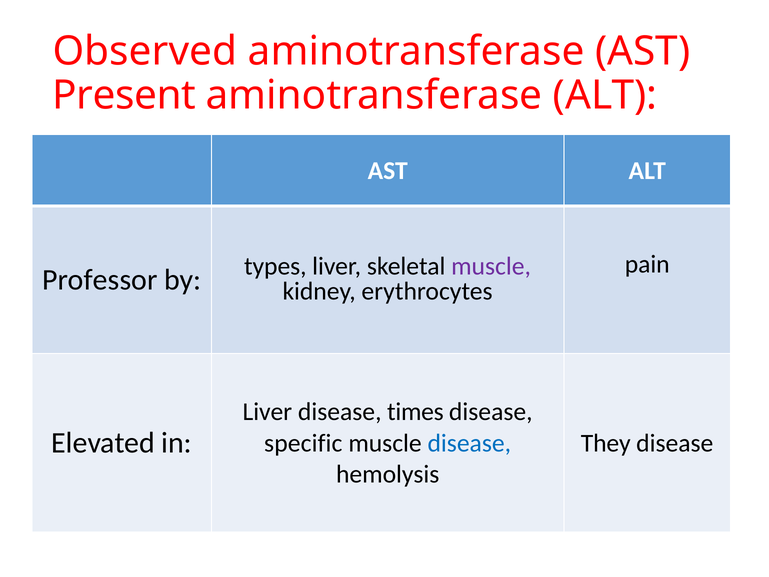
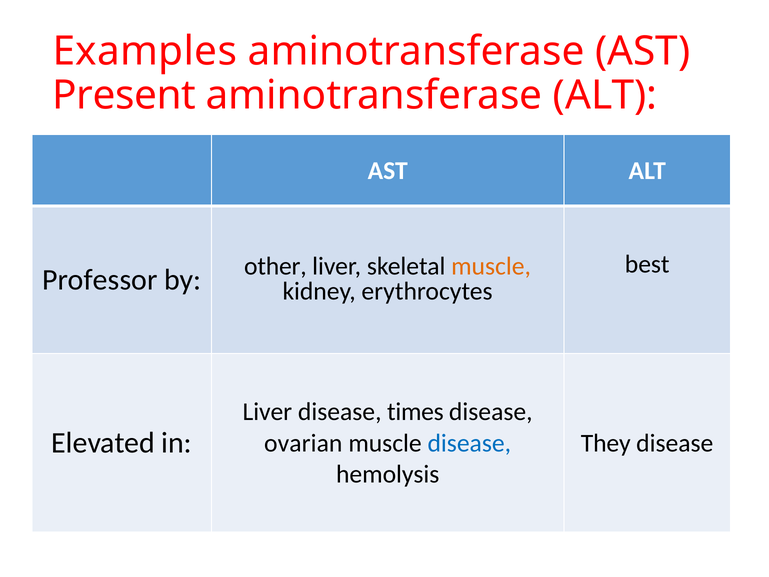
Observed: Observed -> Examples
pain: pain -> best
types: types -> other
muscle at (491, 266) colour: purple -> orange
specific: specific -> ovarian
